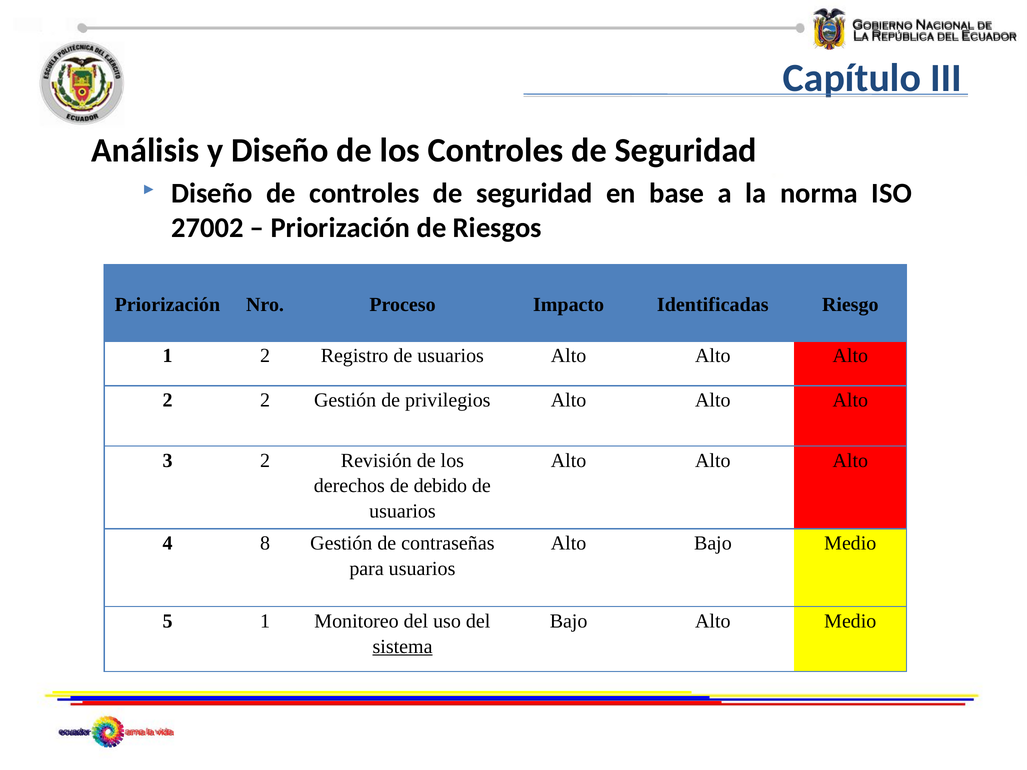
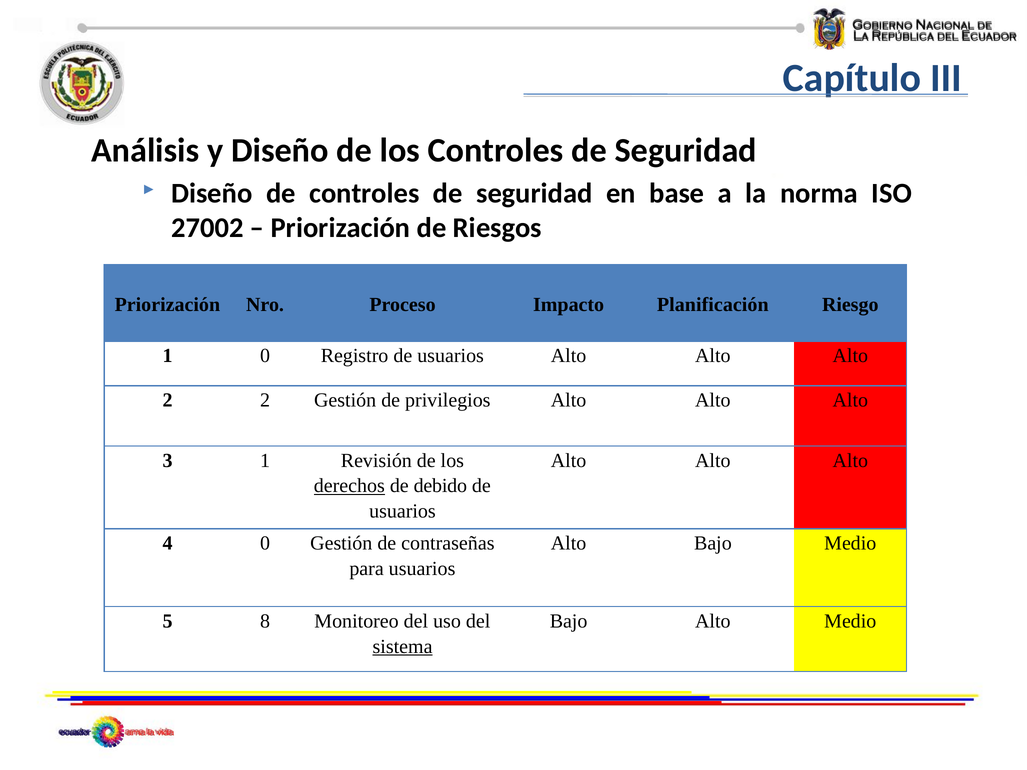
Identificadas: Identificadas -> Planificación
1 2: 2 -> 0
3 2: 2 -> 1
derechos underline: none -> present
4 8: 8 -> 0
5 1: 1 -> 8
